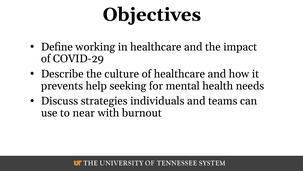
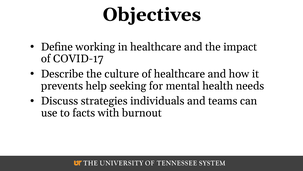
COVID-29: COVID-29 -> COVID-17
near: near -> facts
